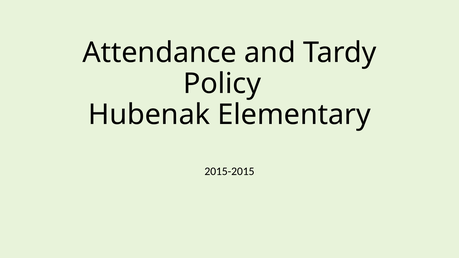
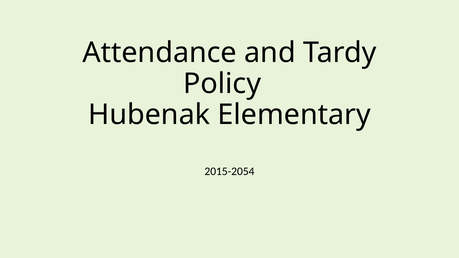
2015-2015: 2015-2015 -> 2015-2054
